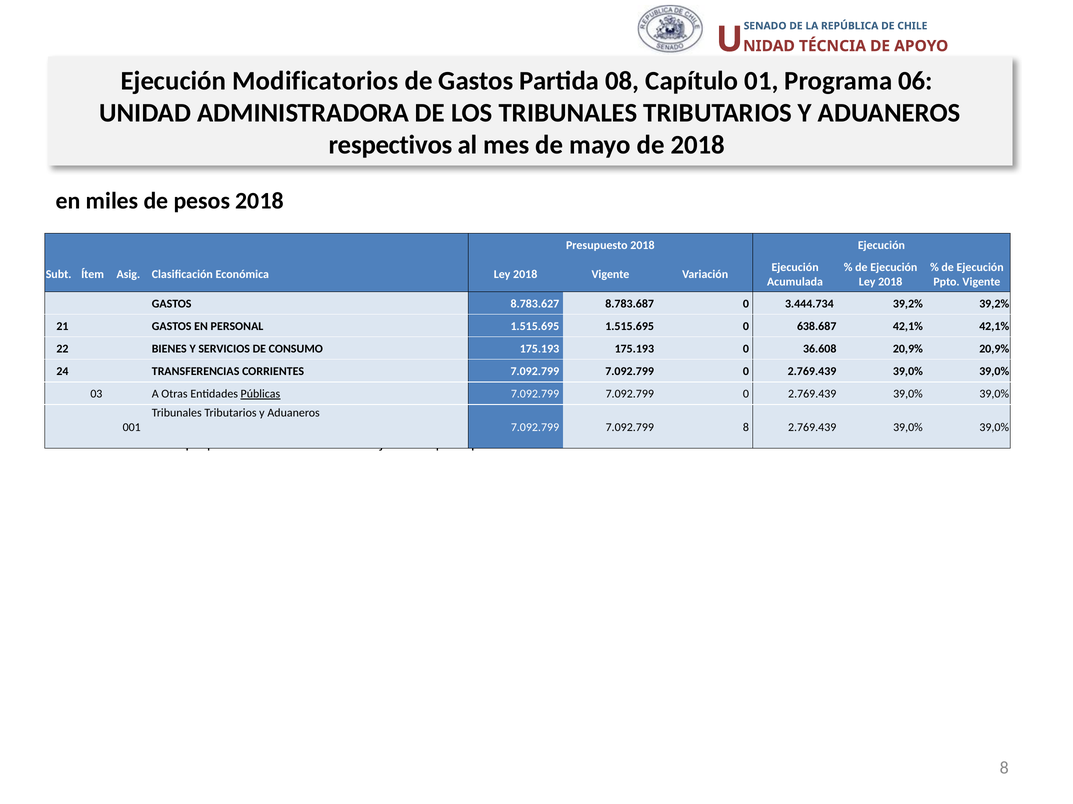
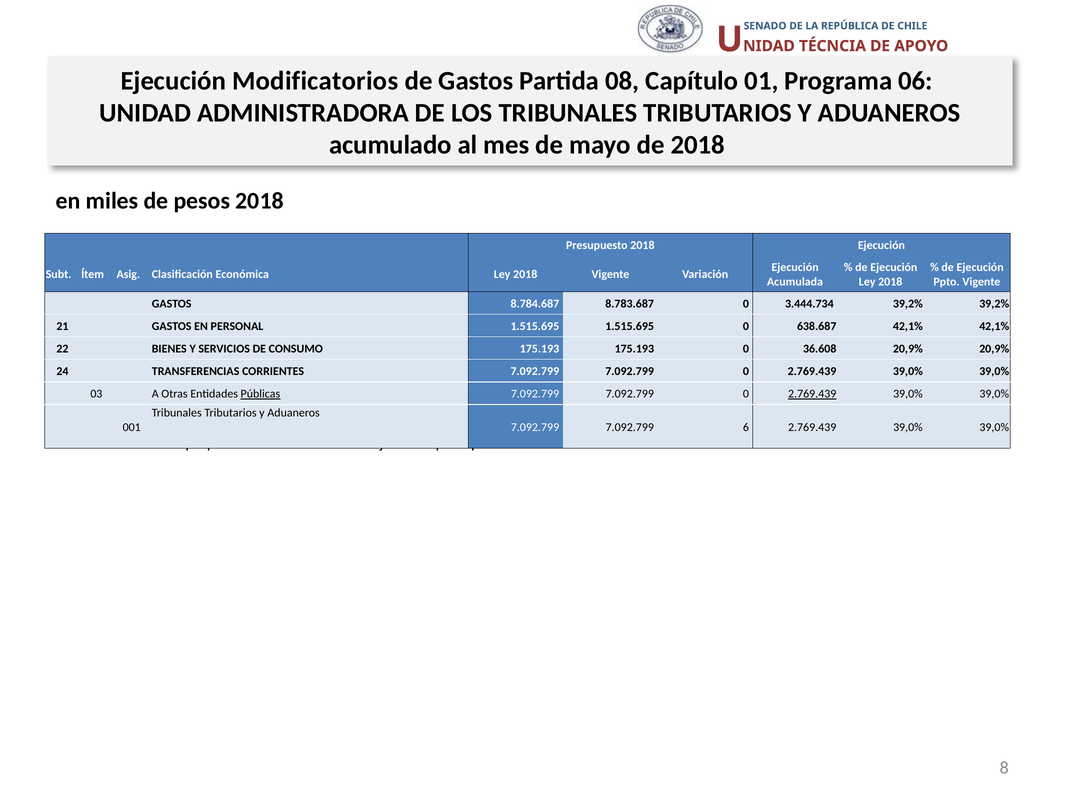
respectivos: respectivos -> acumulado
8.783.627: 8.783.627 -> 8.784.687
2.769.439 at (812, 394) underline: none -> present
7.092.799 8: 8 -> 6
